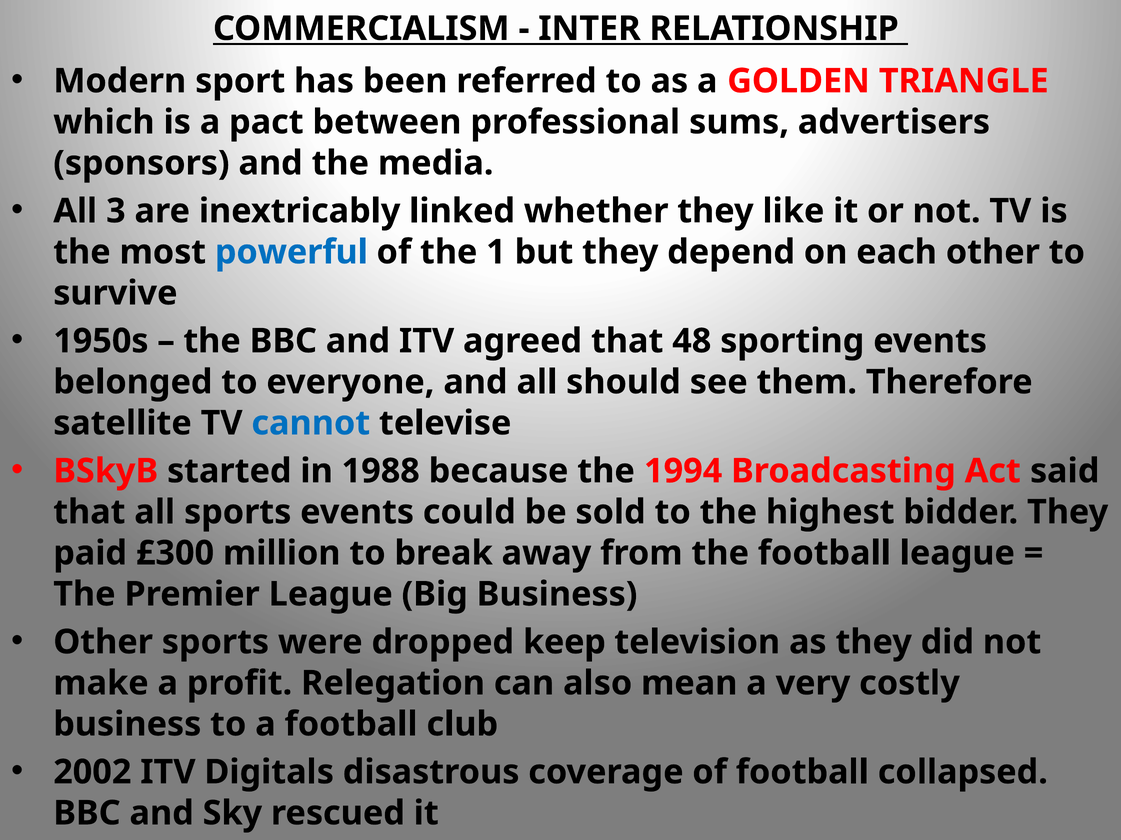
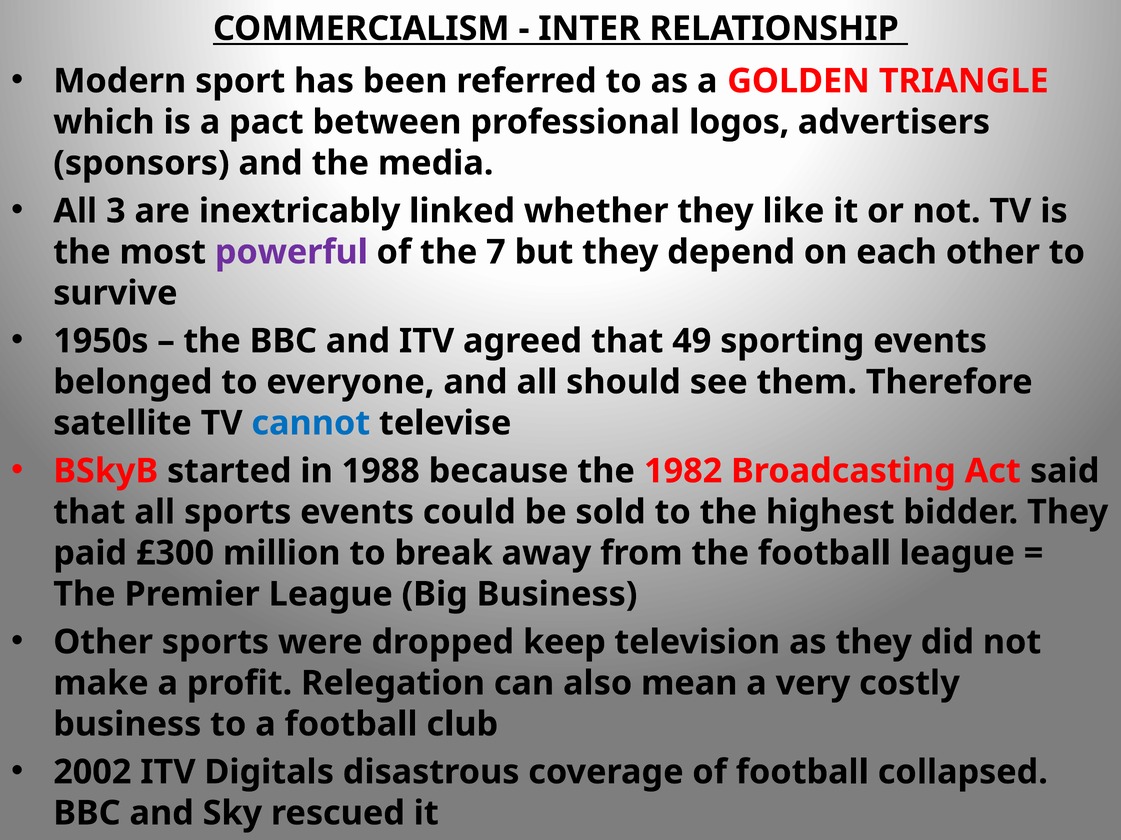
professional sums: sums -> logos
powerful colour: blue -> purple
1: 1 -> 7
48: 48 -> 49
1994: 1994 -> 1982
